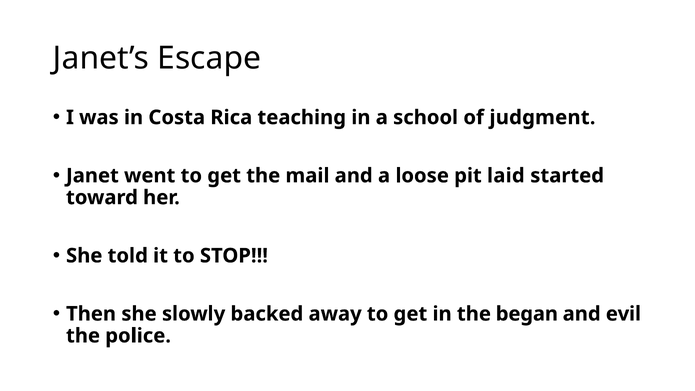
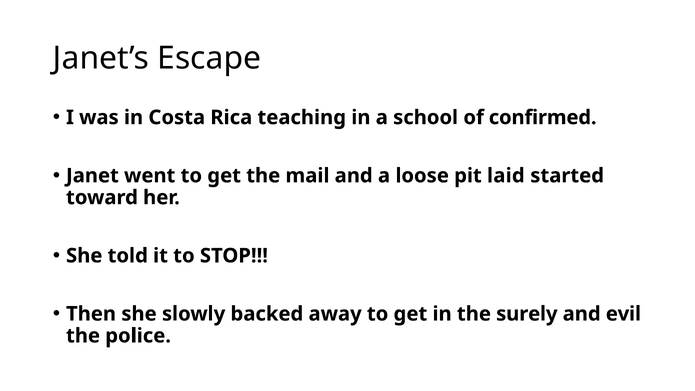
judgment: judgment -> confirmed
began: began -> surely
